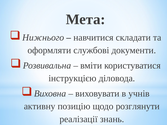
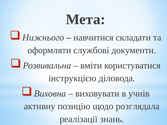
розглянути: розглянути -> розглядала
